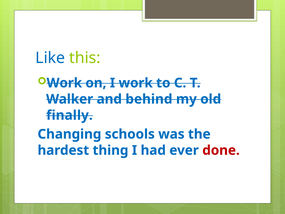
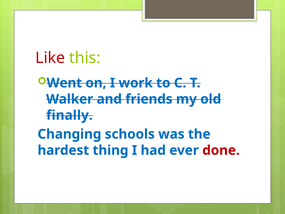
Like colour: blue -> red
Work at (64, 83): Work -> Went
behind: behind -> friends
